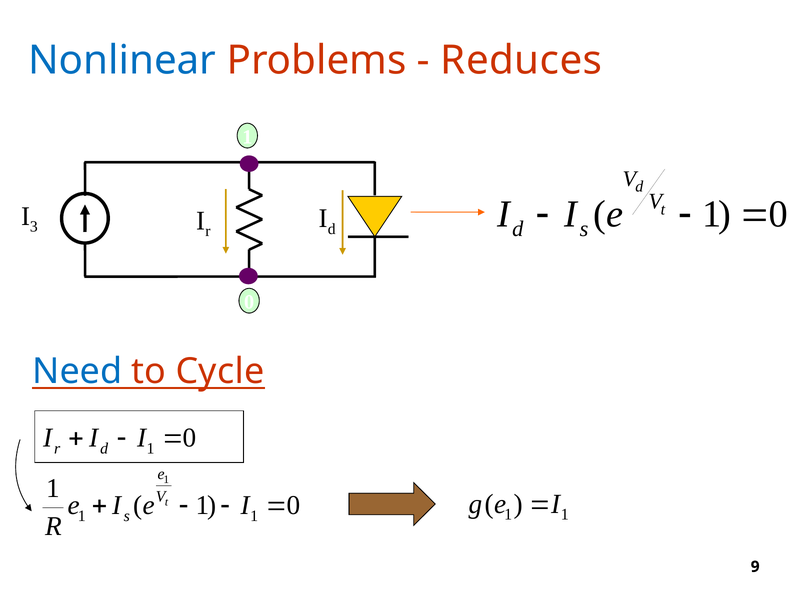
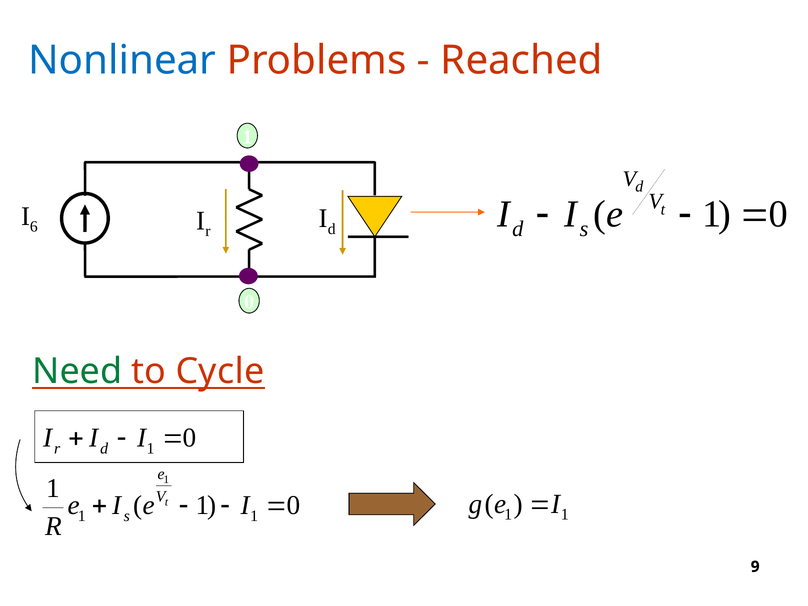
Reduces: Reduces -> Reached
3: 3 -> 6
Need colour: blue -> green
